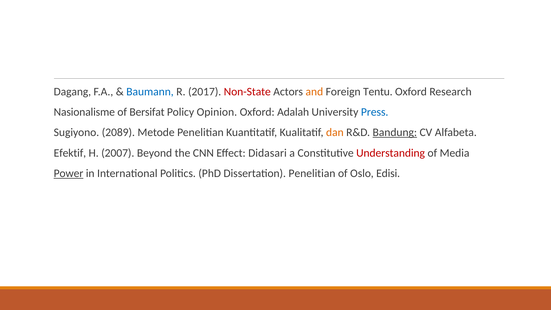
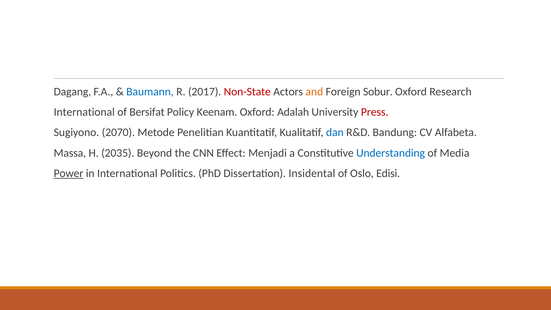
Tentu: Tentu -> Sobur
Nasionalisme at (84, 112): Nasionalisme -> International
Opinion: Opinion -> Keenam
Press colour: blue -> red
2089: 2089 -> 2070
dan colour: orange -> blue
Bandung underline: present -> none
Efektif: Efektif -> Massa
2007: 2007 -> 2035
Didasari: Didasari -> Menjadi
Understanding colour: red -> blue
Dissertation Penelitian: Penelitian -> Insidental
